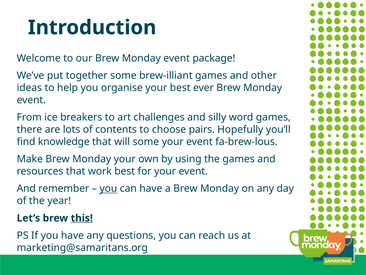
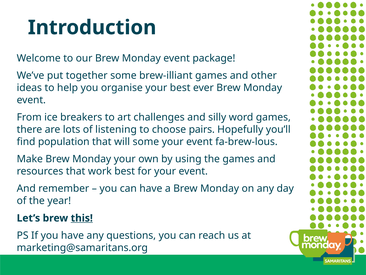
contents: contents -> listening
knowledge: knowledge -> population
you at (108, 188) underline: present -> none
